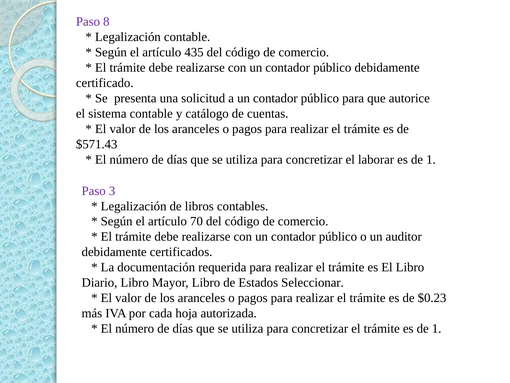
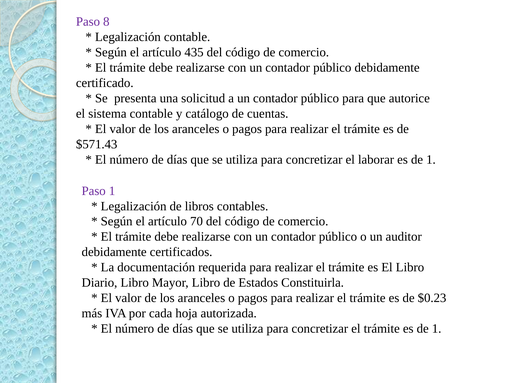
Paso 3: 3 -> 1
Seleccionar: Seleccionar -> Constituirla
